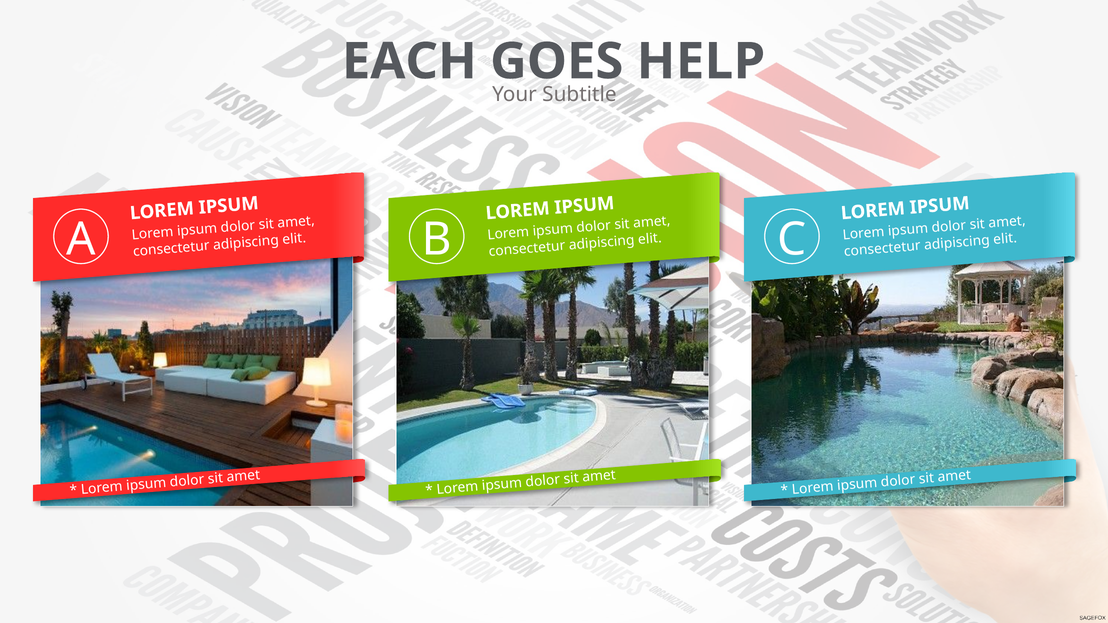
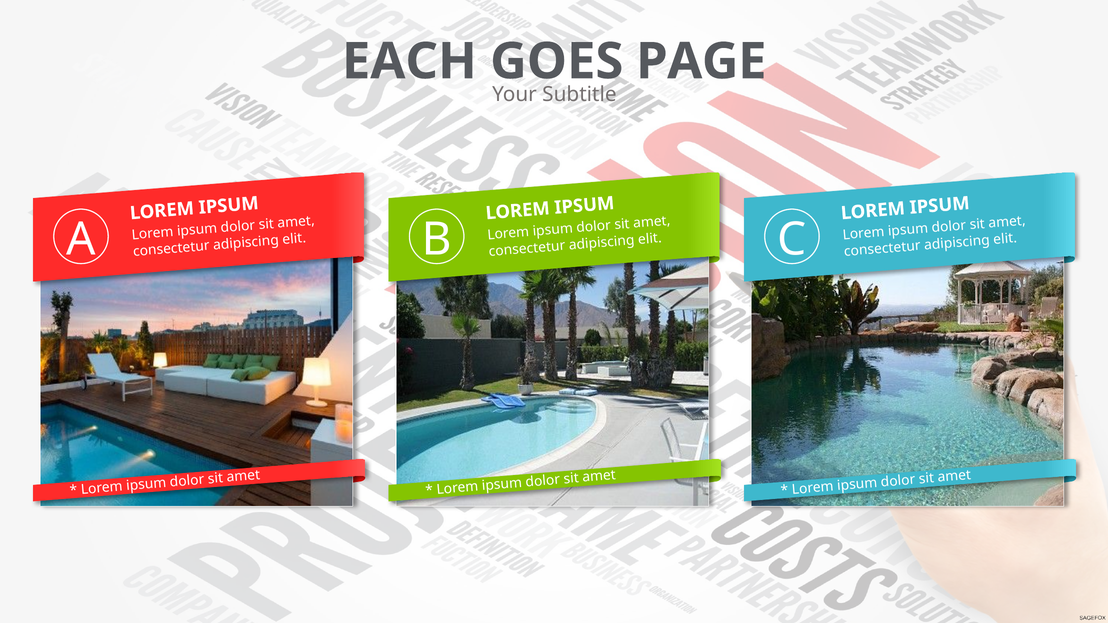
HELP: HELP -> PAGE
